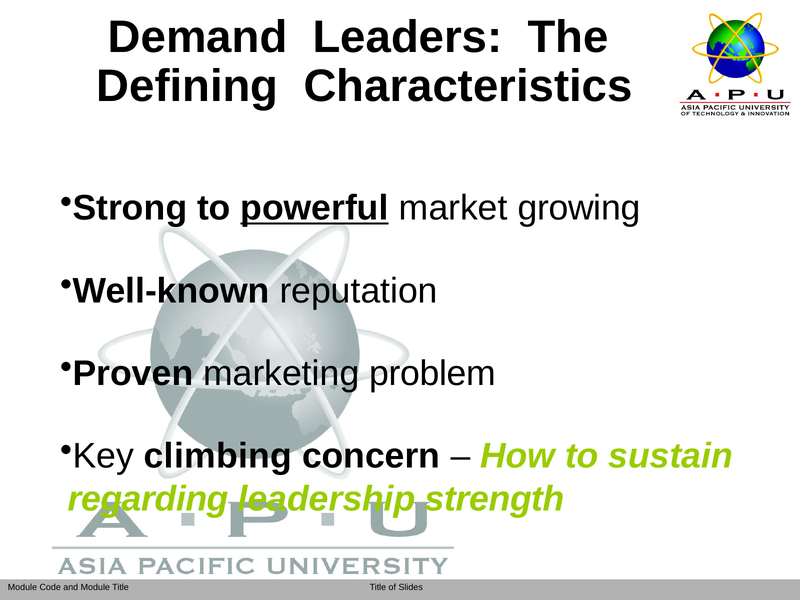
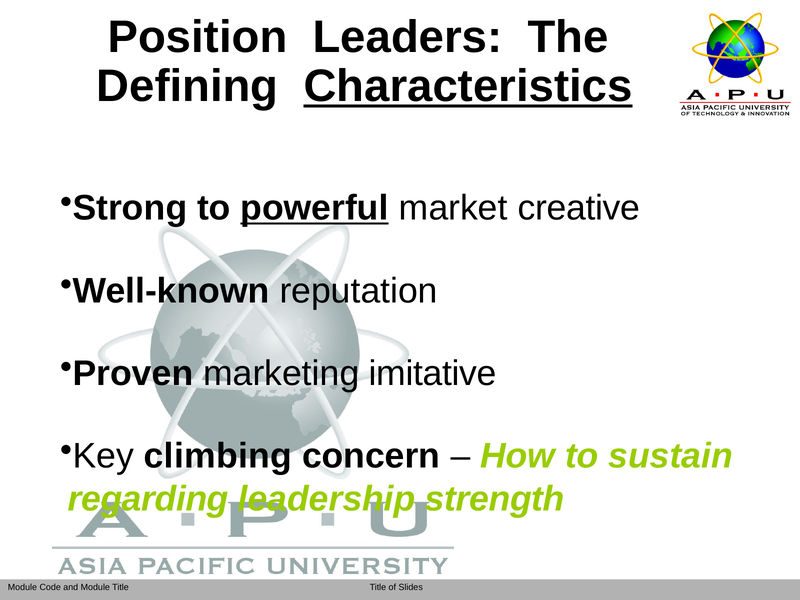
Demand: Demand -> Position
Characteristics underline: none -> present
growing: growing -> creative
problem: problem -> imitative
